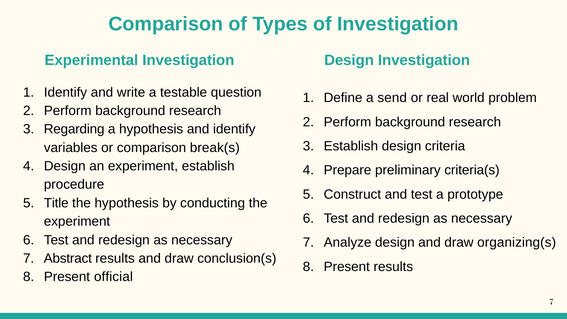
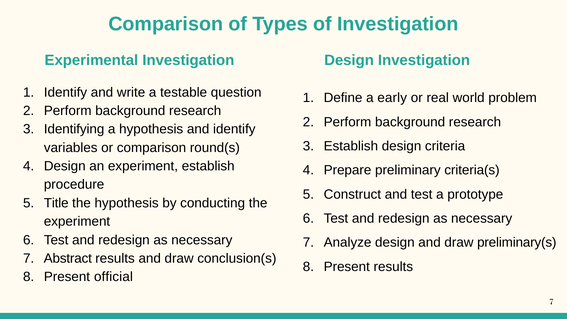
send: send -> early
Regarding: Regarding -> Identifying
break(s: break(s -> round(s
organizing(s: organizing(s -> preliminary(s
